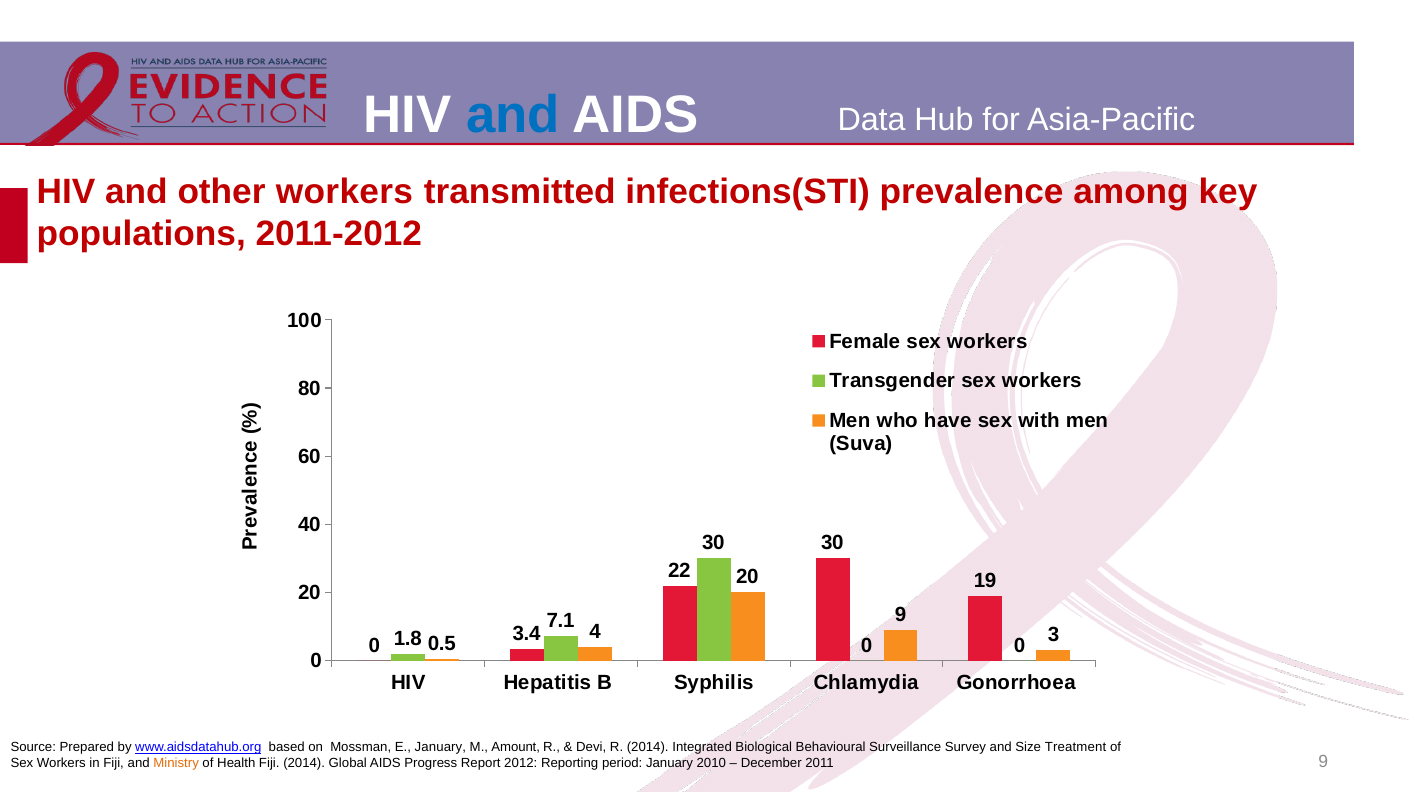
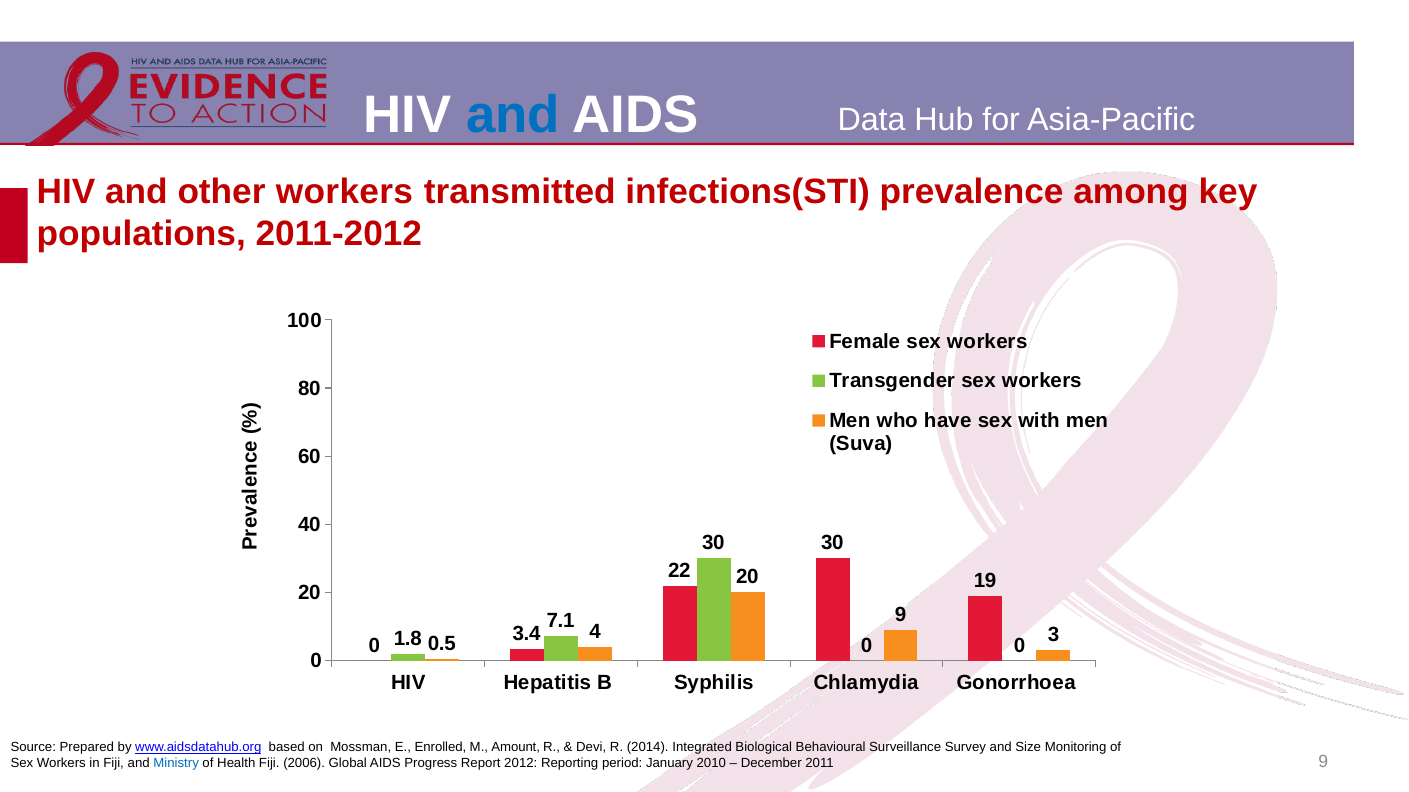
E January: January -> Enrolled
Treatment: Treatment -> Monitoring
Ministry colour: orange -> blue
Fiji 2014: 2014 -> 2006
